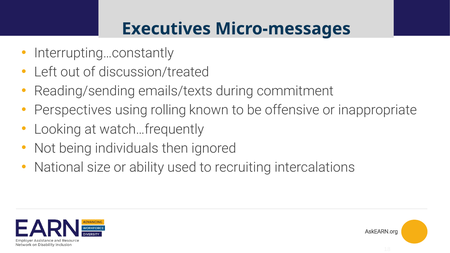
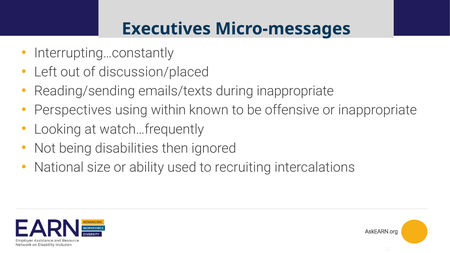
discussion/treated: discussion/treated -> discussion/placed
during commitment: commitment -> inappropriate
rolling: rolling -> within
individuals: individuals -> disabilities
